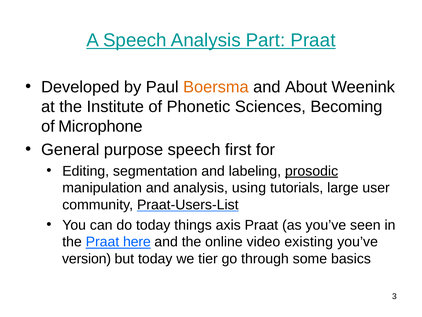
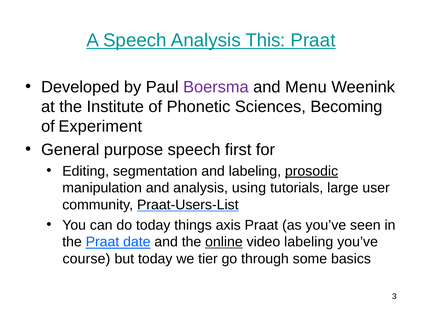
Part: Part -> This
Boersma colour: orange -> purple
About: About -> Menu
Microphone: Microphone -> Experiment
here: here -> date
online underline: none -> present
video existing: existing -> labeling
version: version -> course
